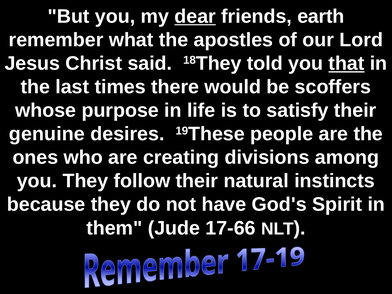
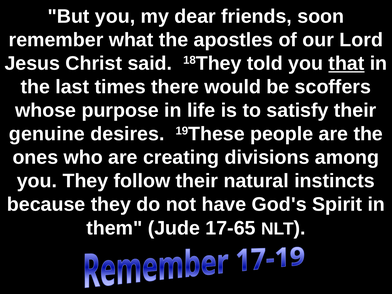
dear underline: present -> none
earth: earth -> soon
17-66: 17-66 -> 17-65
